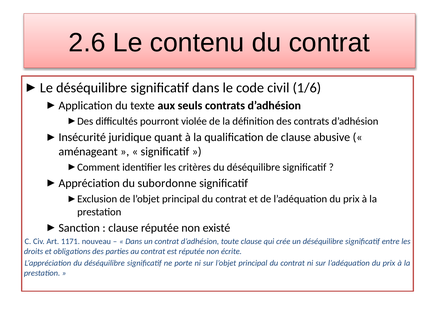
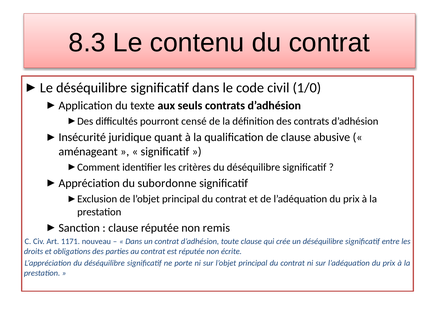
2.6: 2.6 -> 8.3
1/6: 1/6 -> 1/0
violée: violée -> censé
existé: existé -> remis
